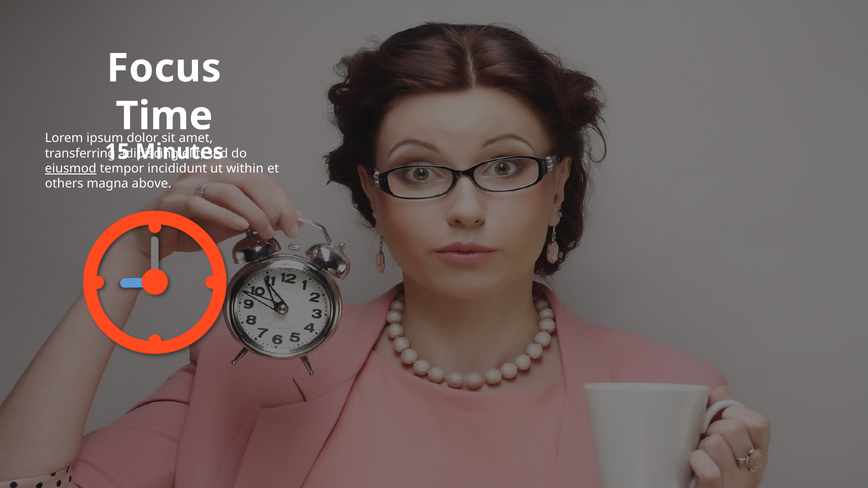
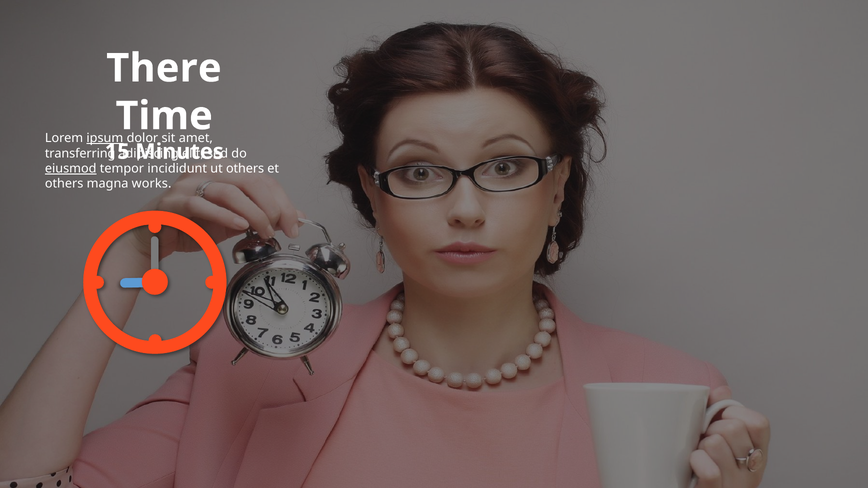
Focus: Focus -> There
ipsum underline: none -> present
within at (245, 169): within -> others
above: above -> works
